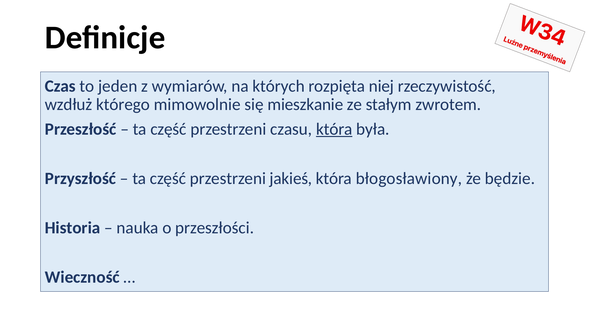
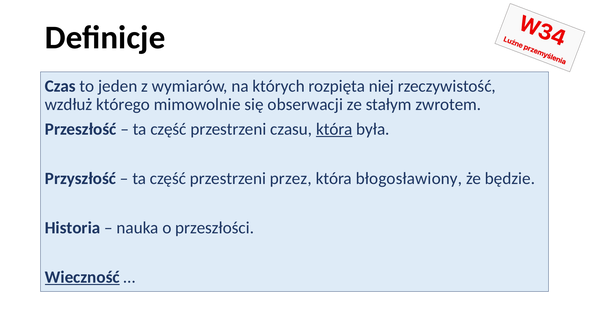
mieszkanie: mieszkanie -> obserwacji
jakieś: jakieś -> przez
Wieczność underline: none -> present
